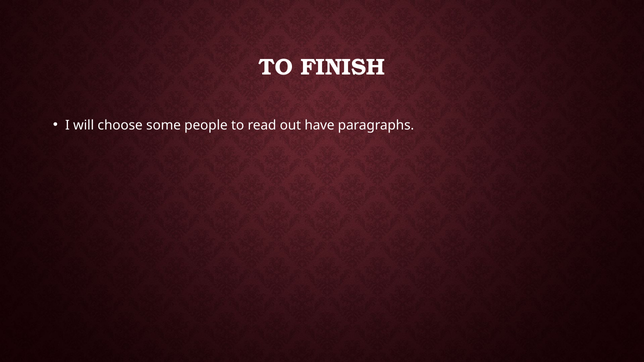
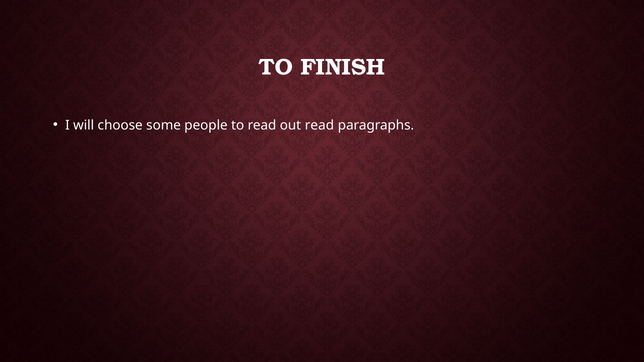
out have: have -> read
